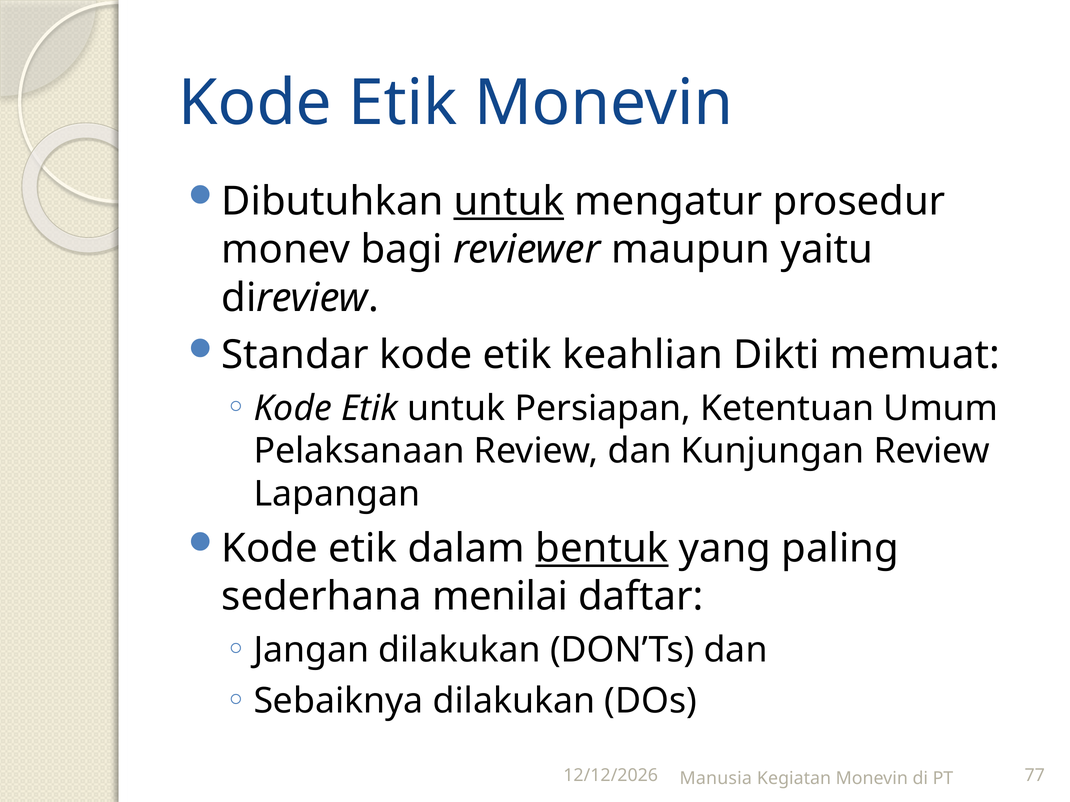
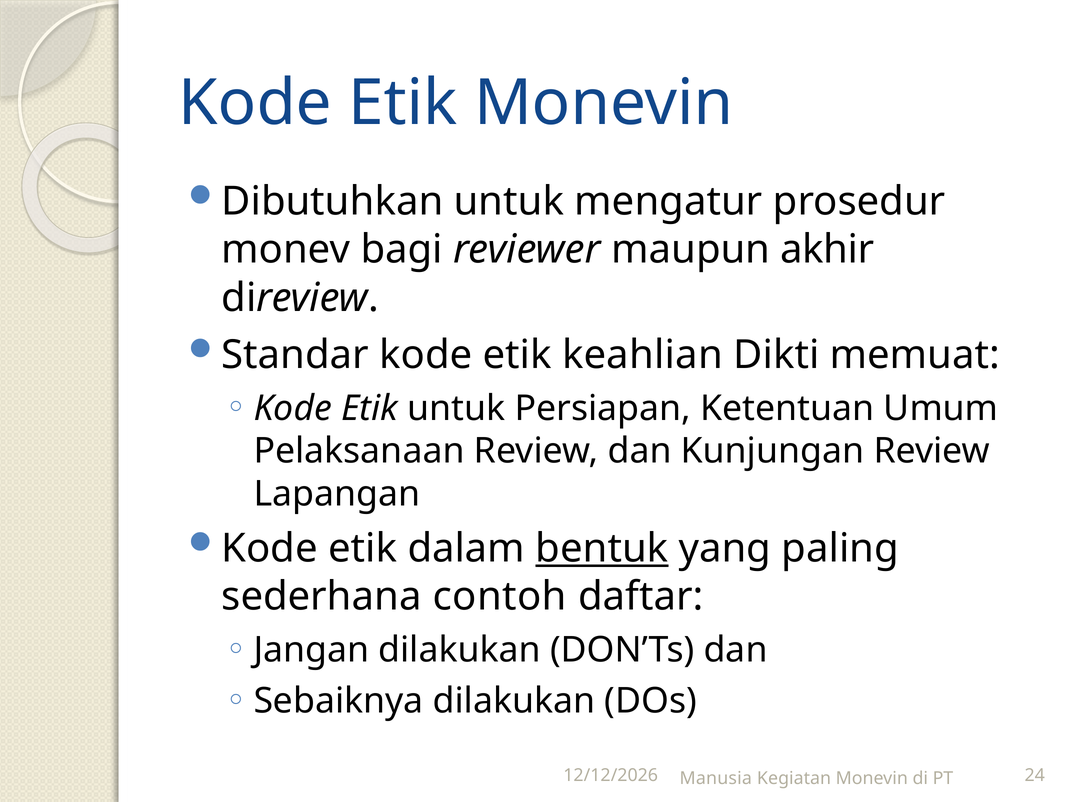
untuk at (509, 202) underline: present -> none
yaitu: yaitu -> akhir
menilai: menilai -> contoh
77: 77 -> 24
